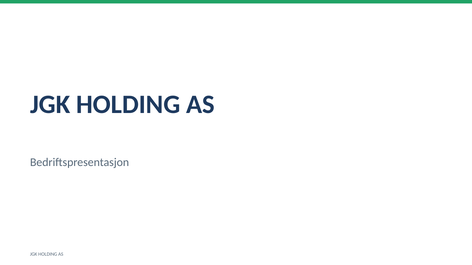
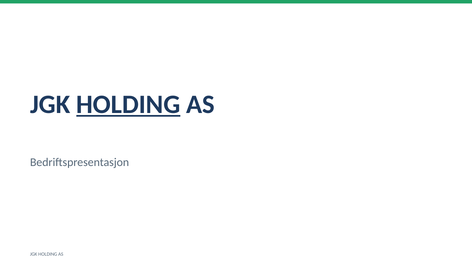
HOLDING at (128, 105) underline: none -> present
